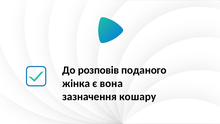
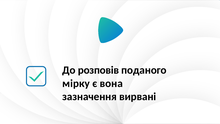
жінка: жінка -> мірку
кошару: кошару -> вирвані
